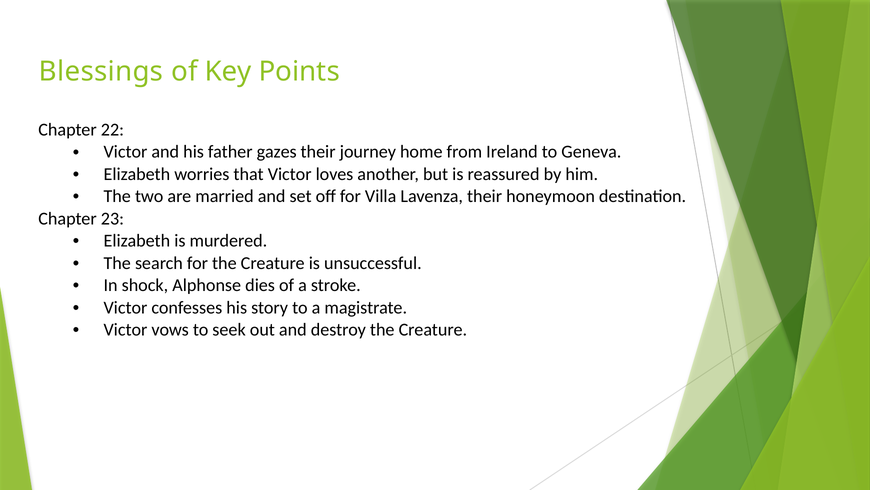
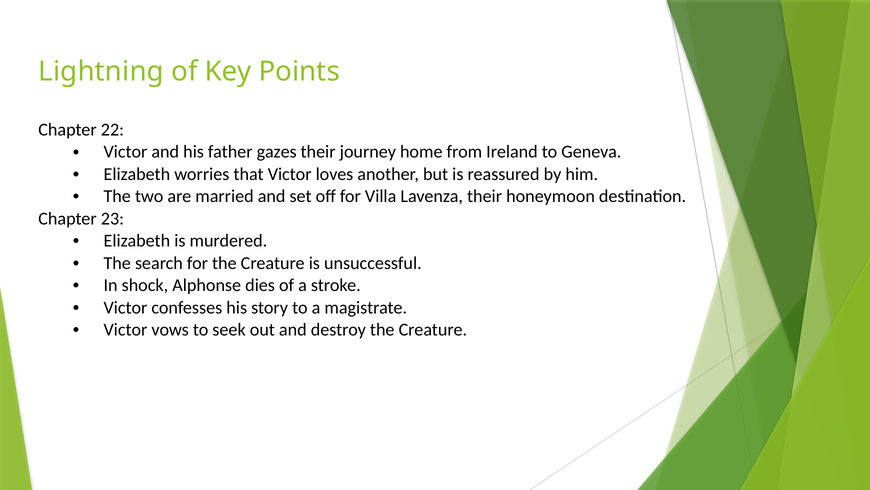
Blessings: Blessings -> Lightning
